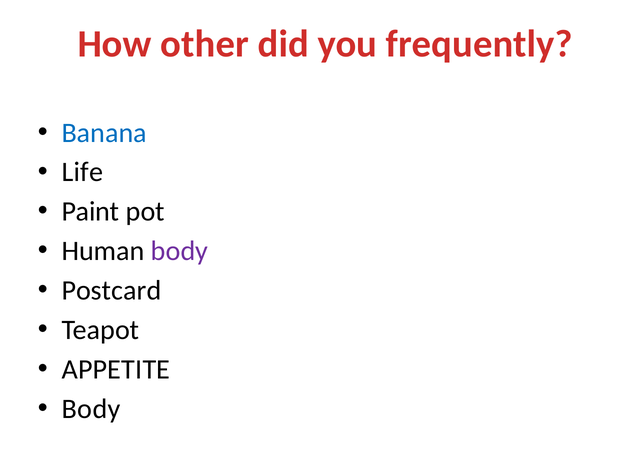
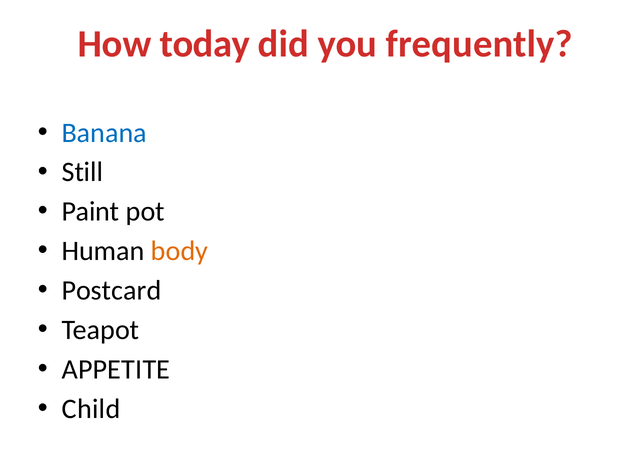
other: other -> today
Life: Life -> Still
body at (180, 251) colour: purple -> orange
Body at (91, 409): Body -> Child
